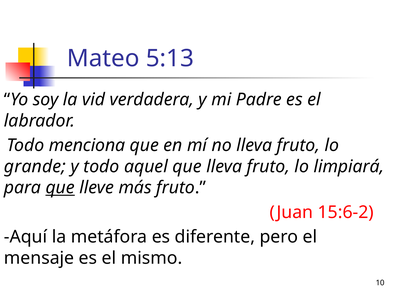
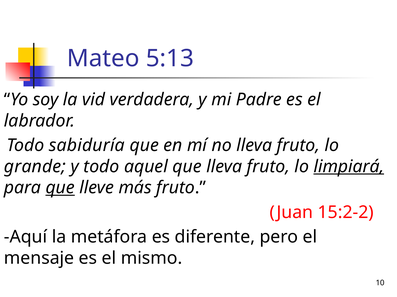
menciona: menciona -> sabiduría
limpiará underline: none -> present
15:6-2: 15:6-2 -> 15:2-2
